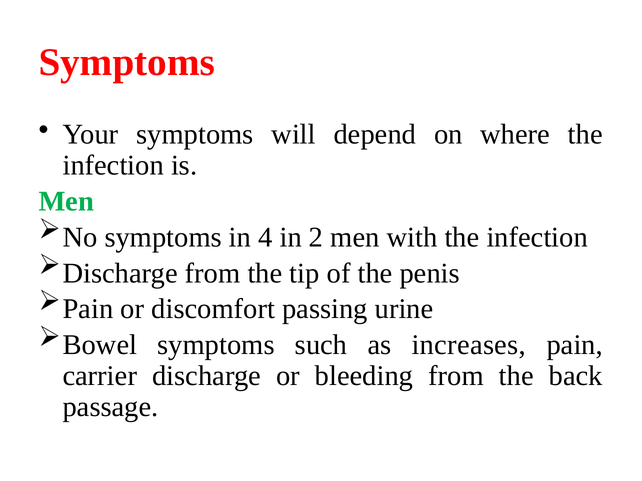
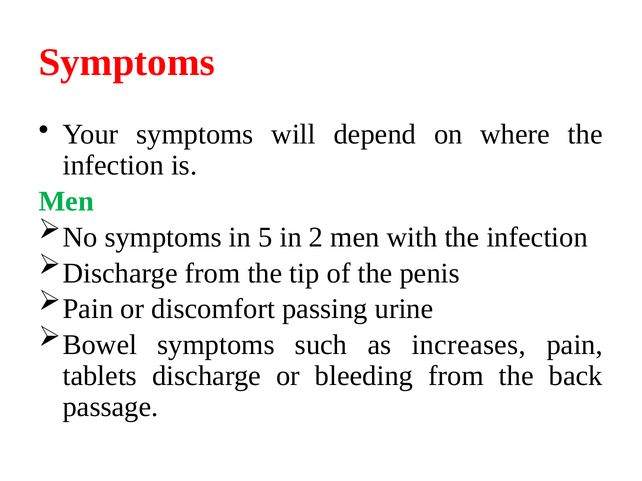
4: 4 -> 5
carrier: carrier -> tablets
